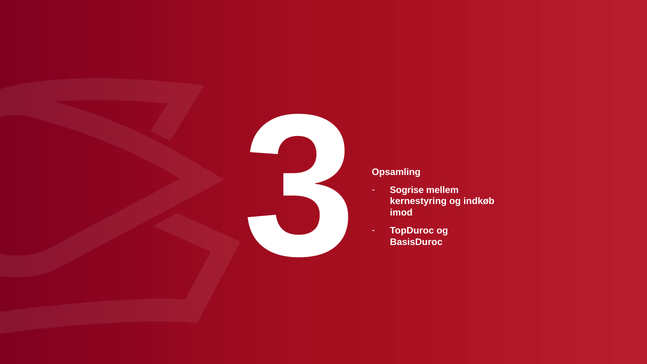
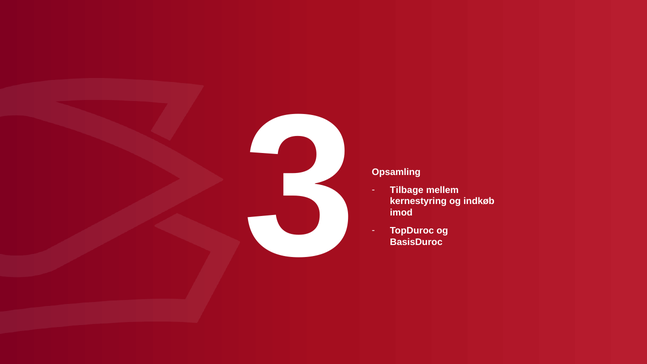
Sogrise: Sogrise -> Tilbage
